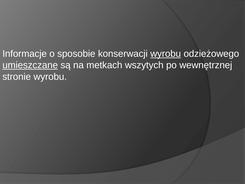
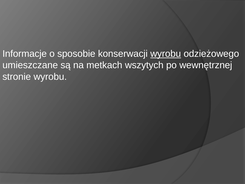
umieszczane underline: present -> none
